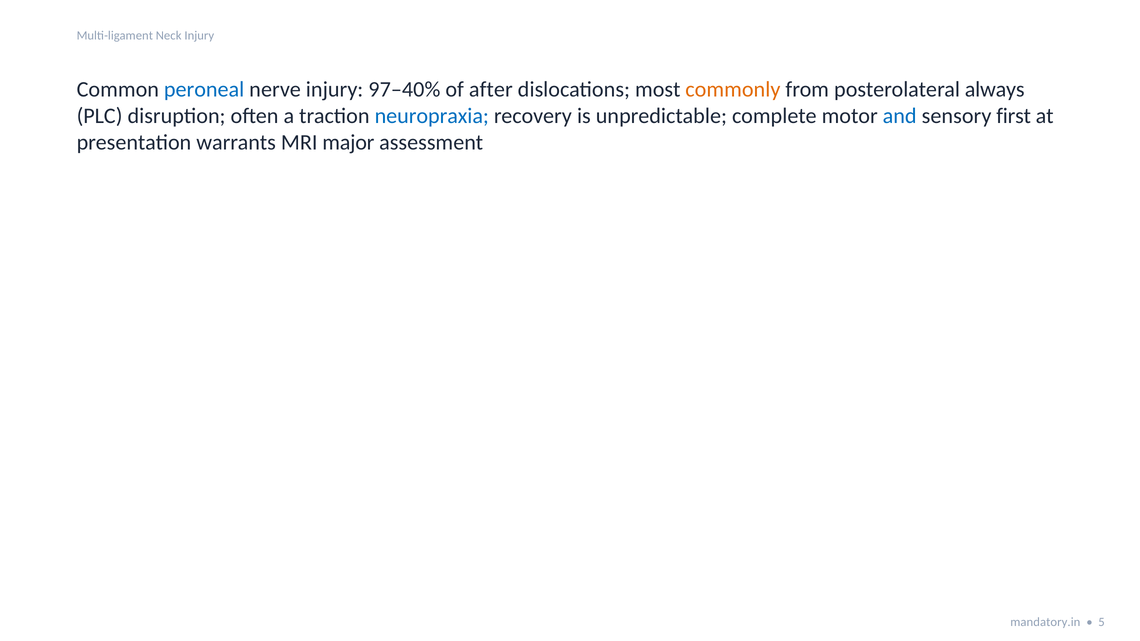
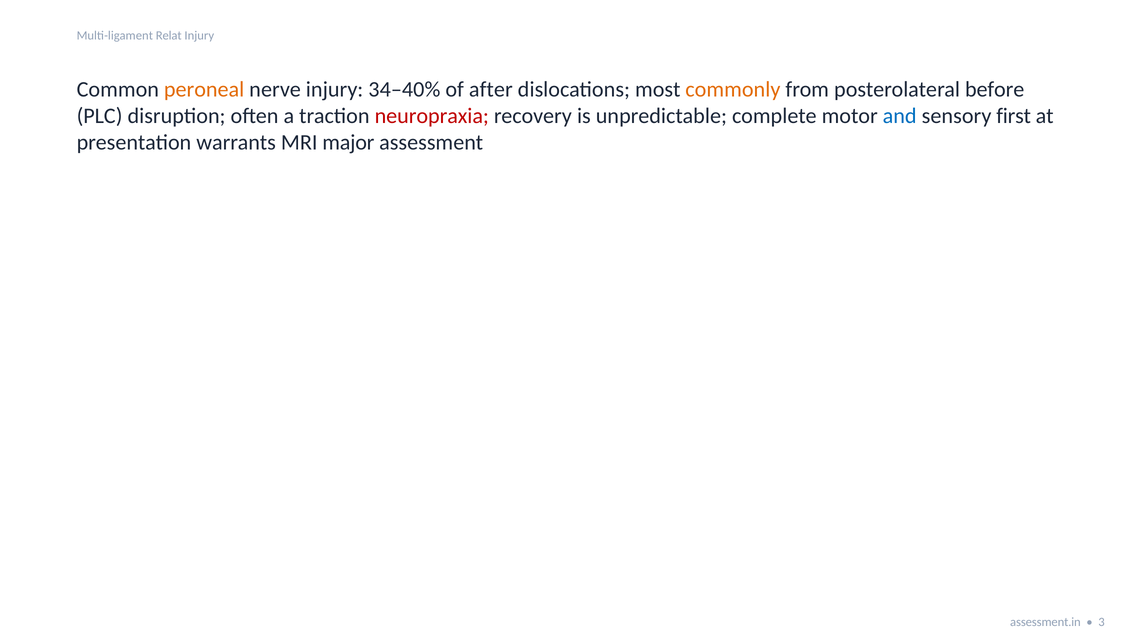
Neck: Neck -> Relat
peroneal colour: blue -> orange
97–40%: 97–40% -> 34–40%
always: always -> before
neuropraxia colour: blue -> red
mandatory.in: mandatory.in -> assessment.in
5: 5 -> 3
